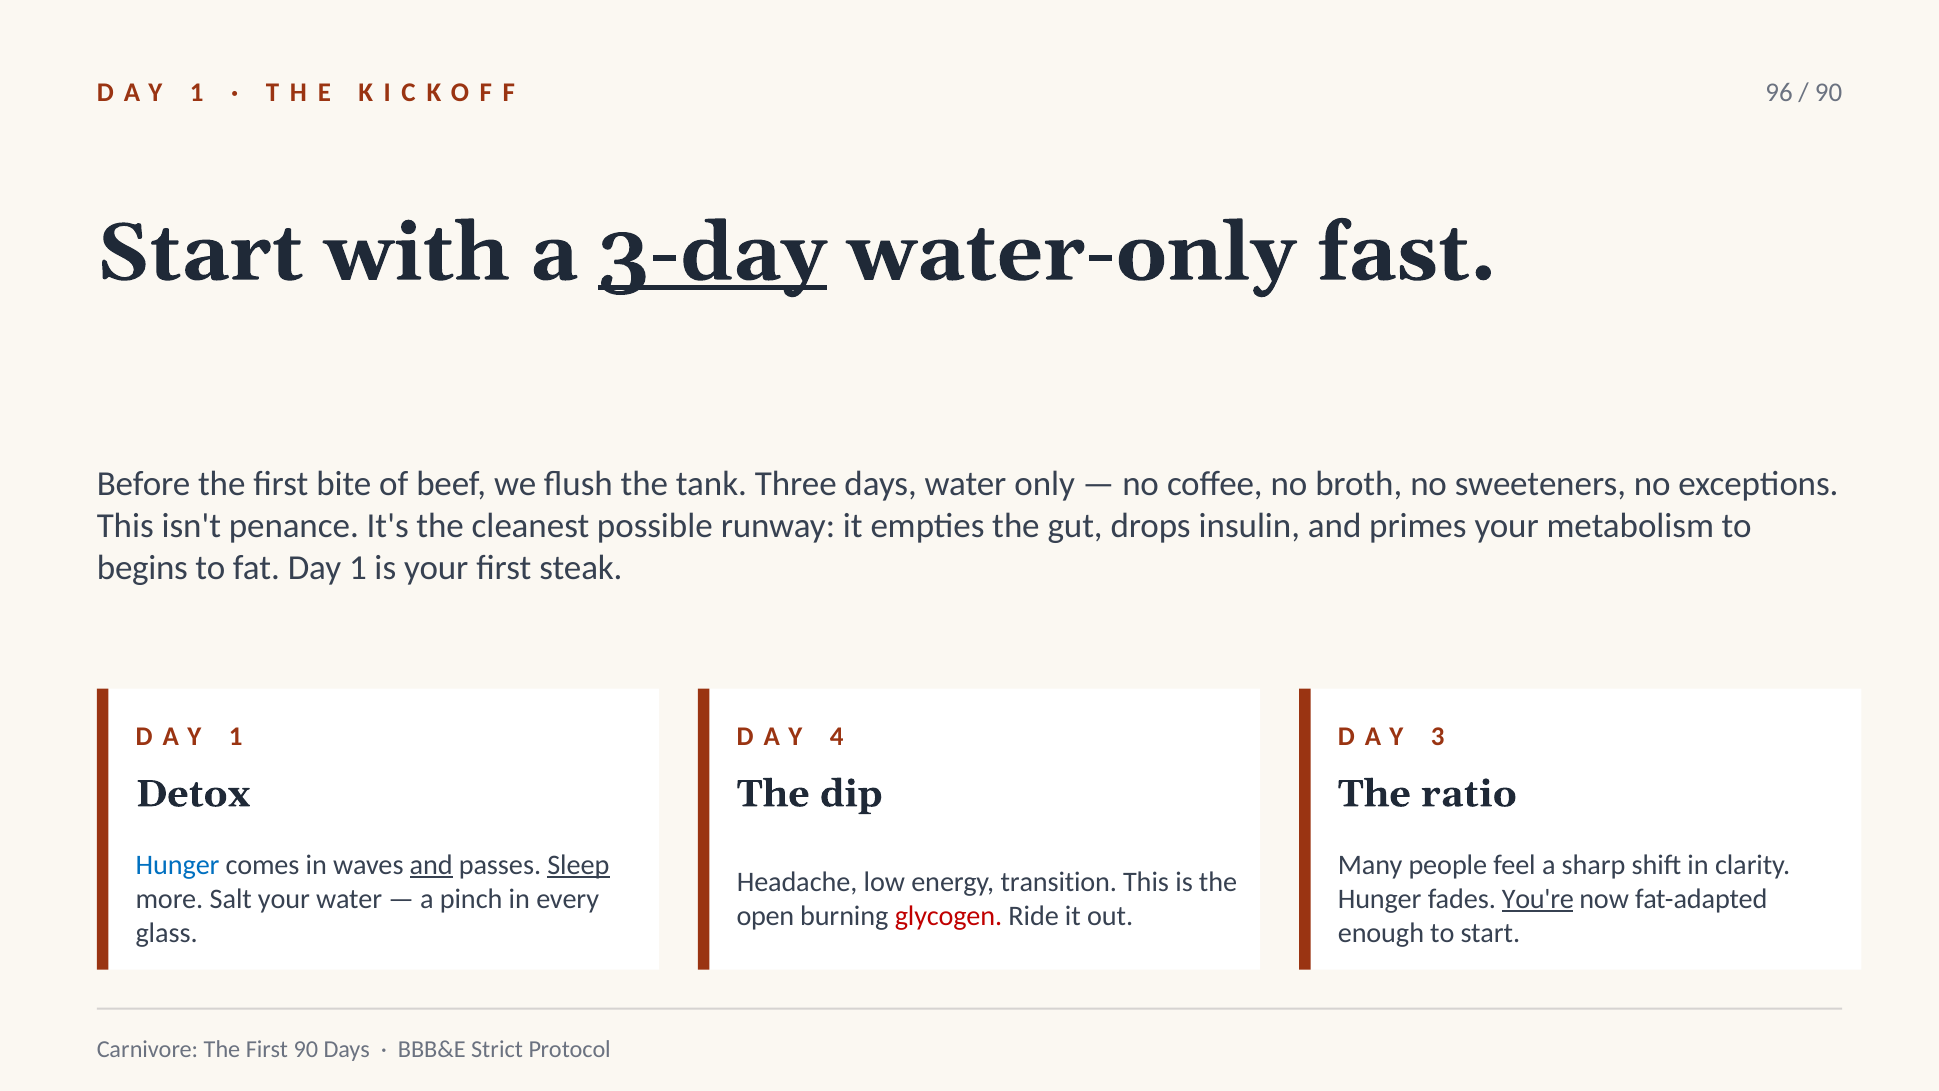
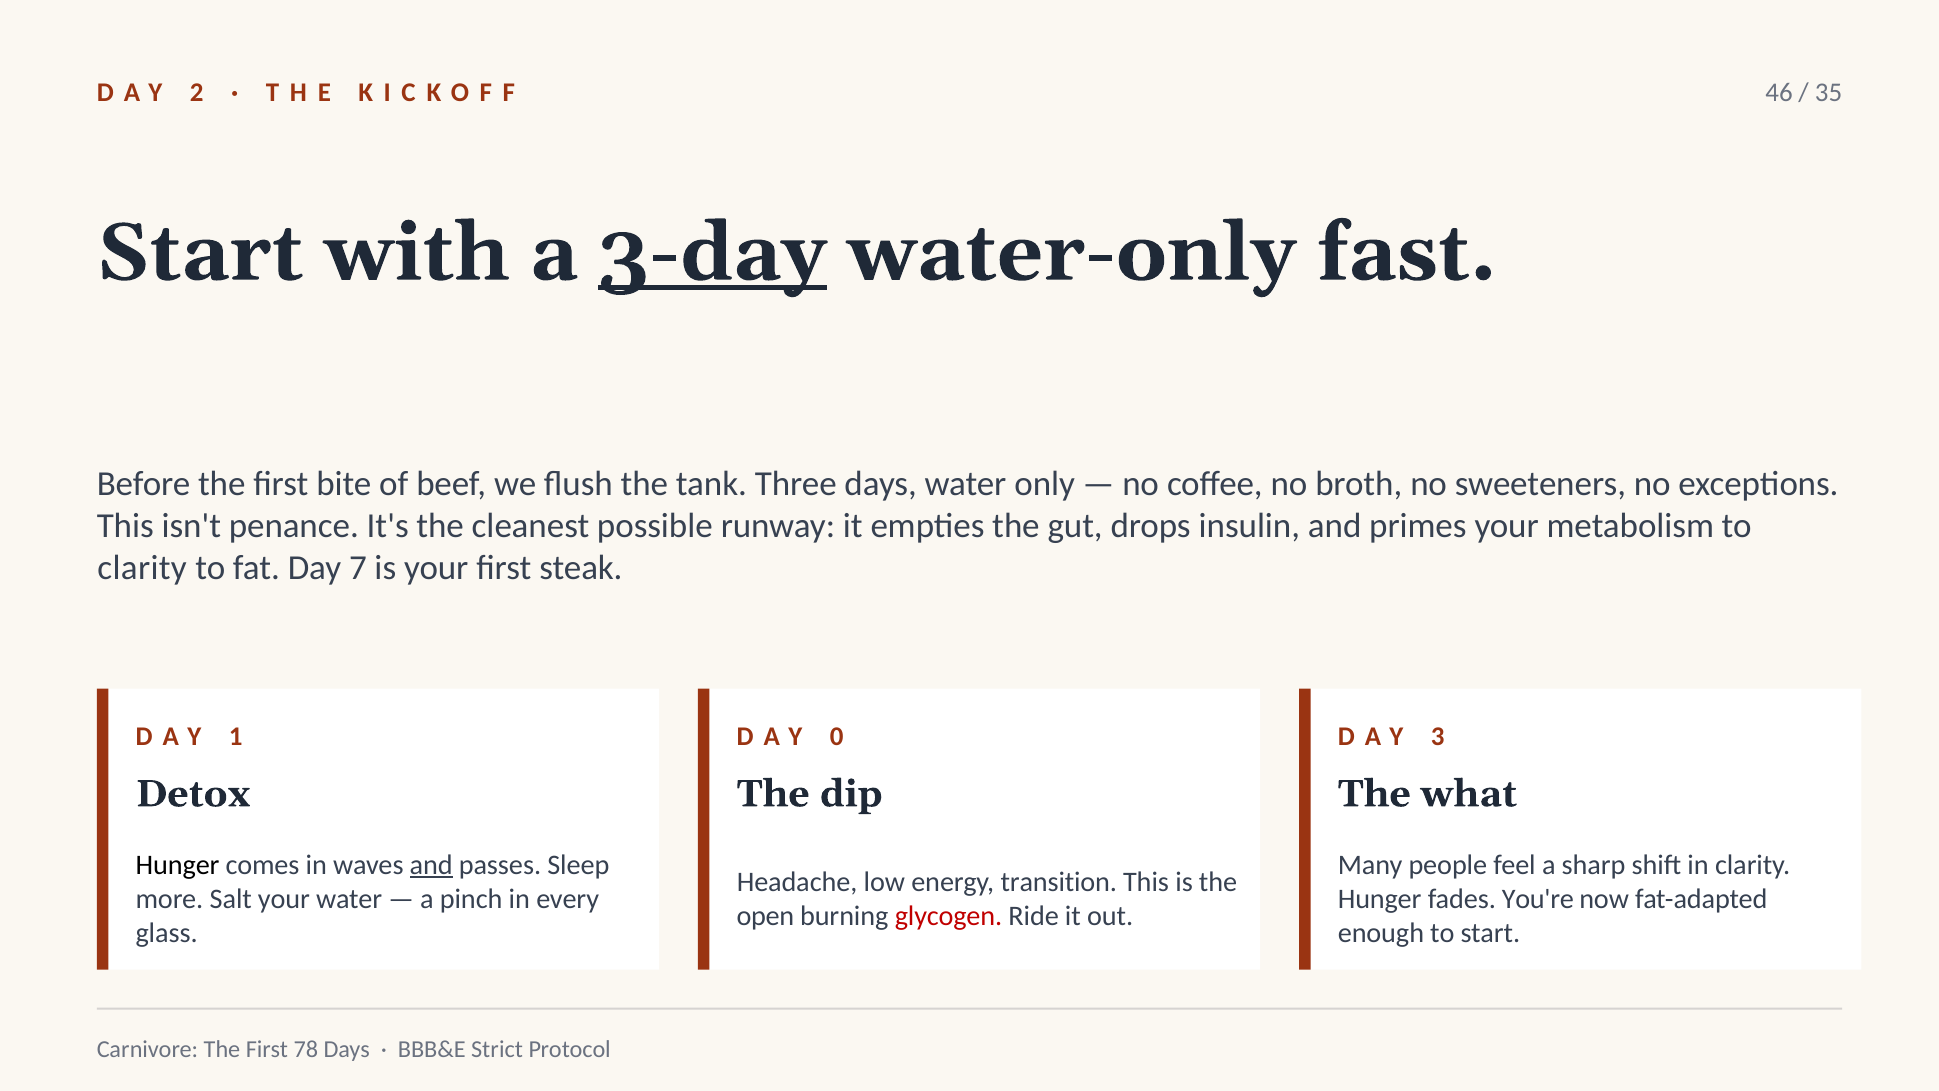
1 at (197, 93): 1 -> 2
96: 96 -> 46
90 at (1829, 93): 90 -> 35
begins at (142, 568): begins -> clarity
Day 1: 1 -> 7
4: 4 -> 0
ratio: ratio -> what
Hunger at (178, 865) colour: blue -> black
Sleep underline: present -> none
You're underline: present -> none
First 90: 90 -> 78
